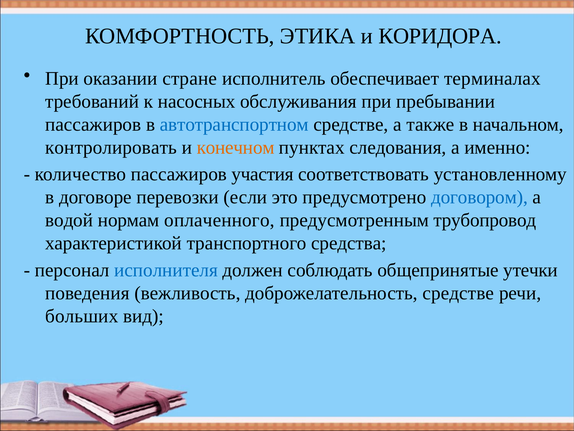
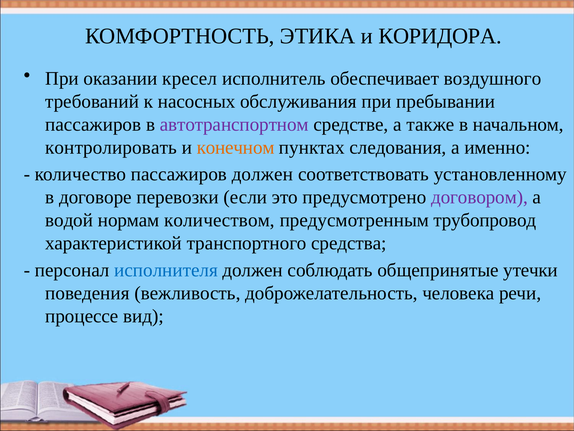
стране: стране -> кресел
терминалах: терминалах -> воздушного
автотранспортном colour: blue -> purple
пассажиров участия: участия -> должен
договором colour: blue -> purple
оплаченного: оплаченного -> количеством
доброжелательность средстве: средстве -> человека
больших: больших -> процессе
